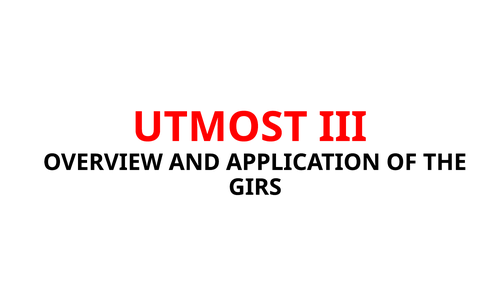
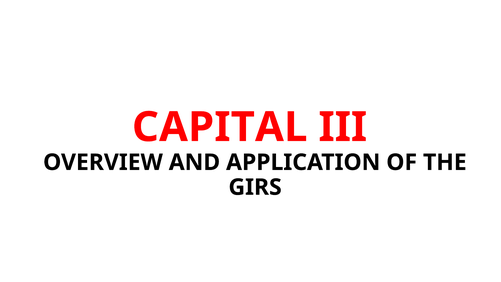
UTMOST: UTMOST -> CAPITAL
